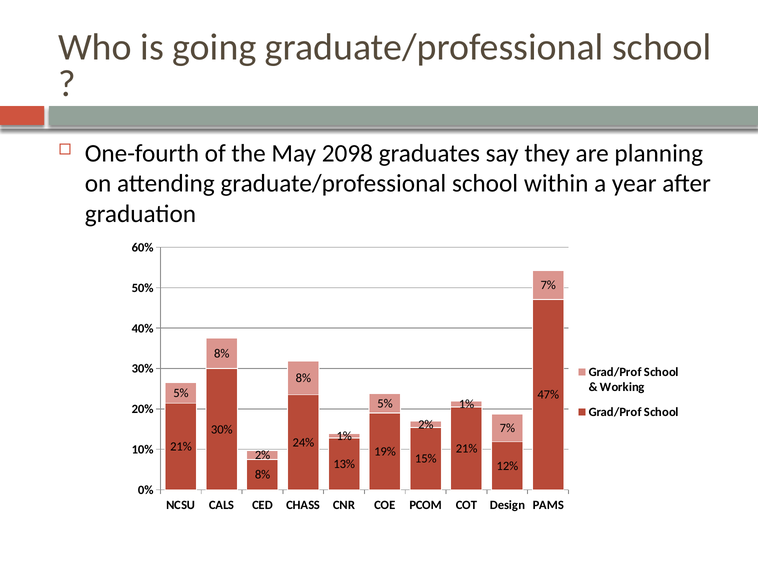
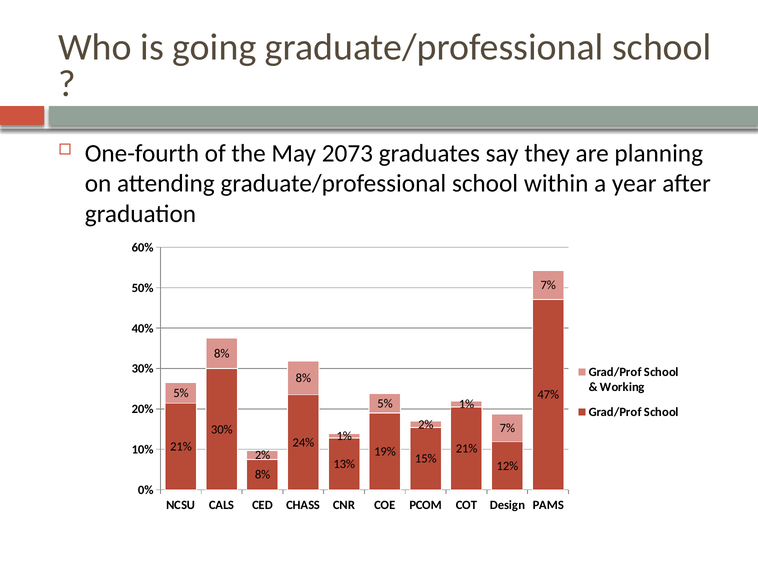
2098: 2098 -> 2073
